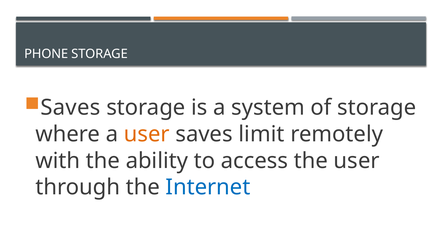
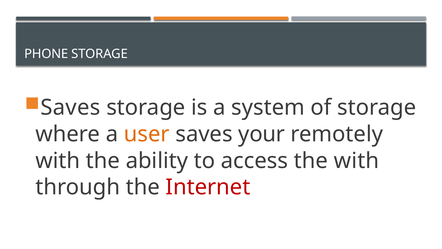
limit: limit -> your
the user: user -> with
Internet colour: blue -> red
